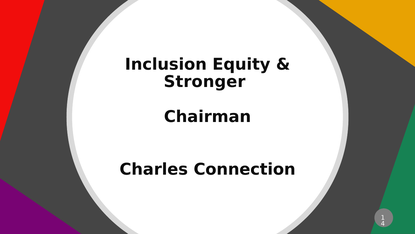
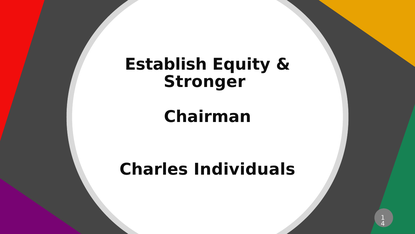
Inclusion: Inclusion -> Establish
Connection: Connection -> Individuals
